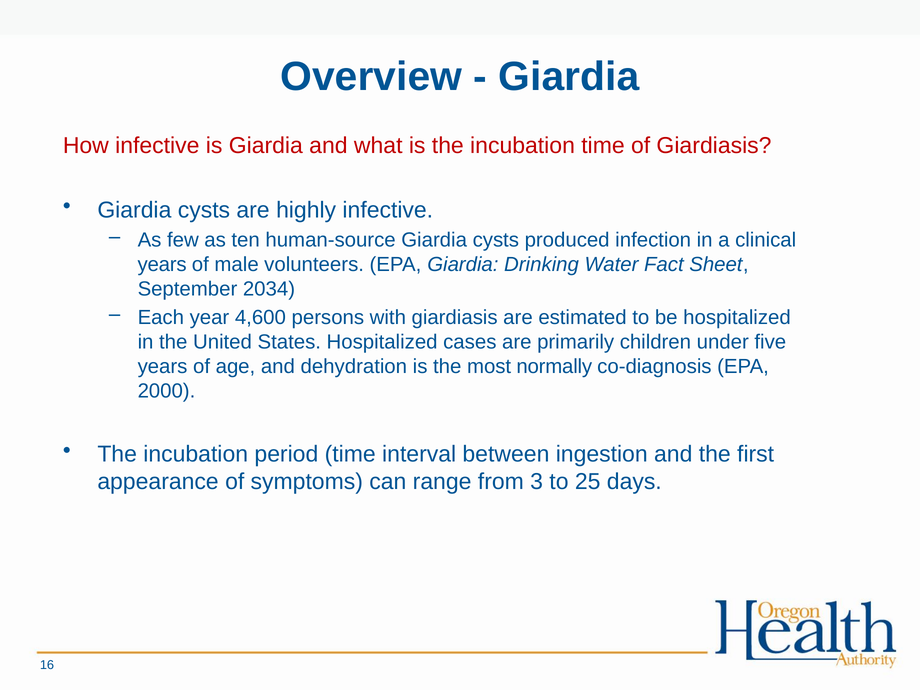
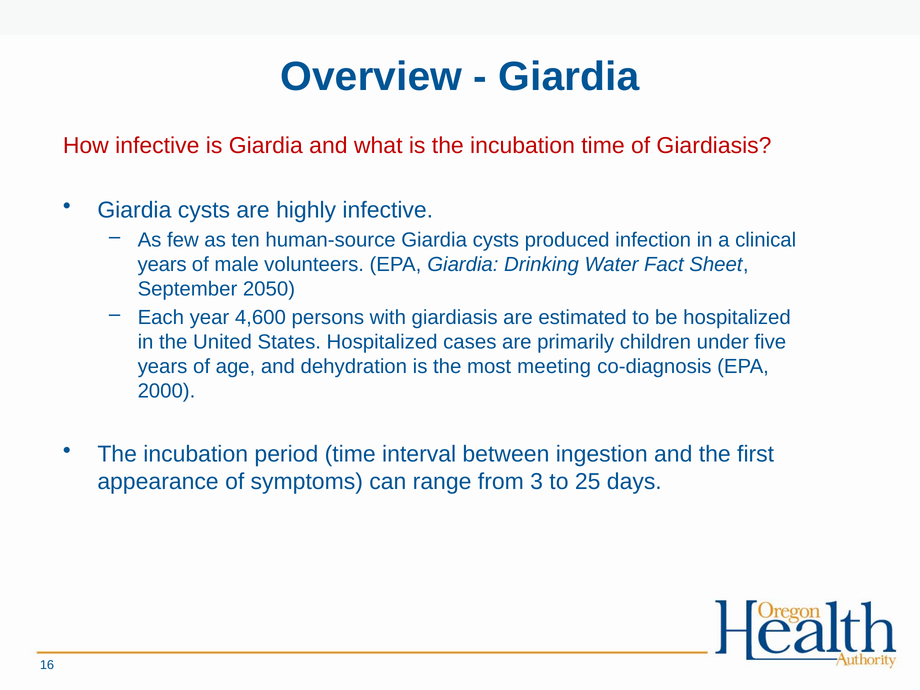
2034: 2034 -> 2050
normally: normally -> meeting
